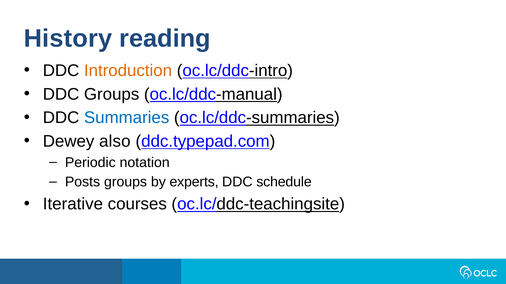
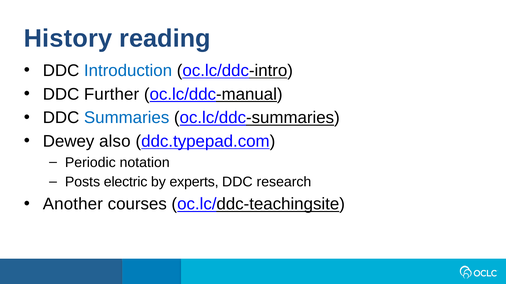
Introduction colour: orange -> blue
DDC Groups: Groups -> Further
Posts groups: groups -> electric
schedule: schedule -> research
Iterative: Iterative -> Another
